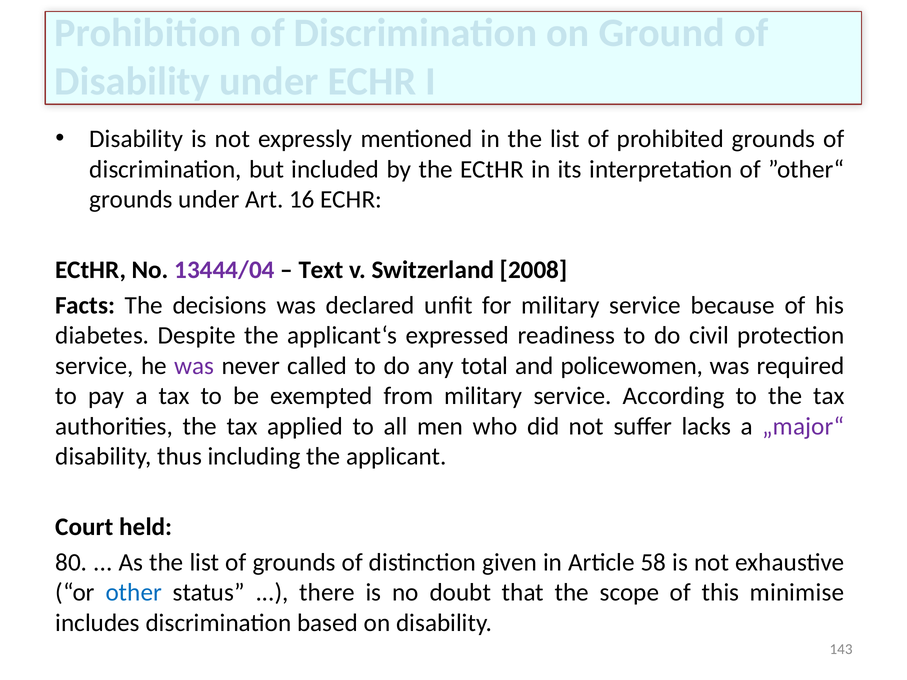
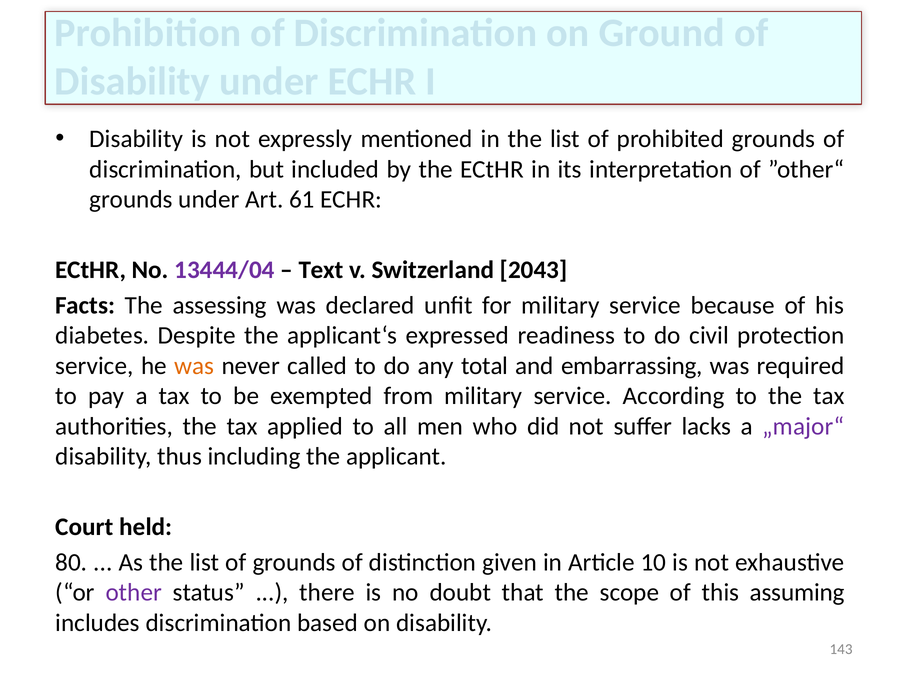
16: 16 -> 61
2008: 2008 -> 2043
decisions: decisions -> assessing
was at (194, 366) colour: purple -> orange
policewomen: policewomen -> embarrassing
58: 58 -> 10
other colour: blue -> purple
minimise: minimise -> assuming
